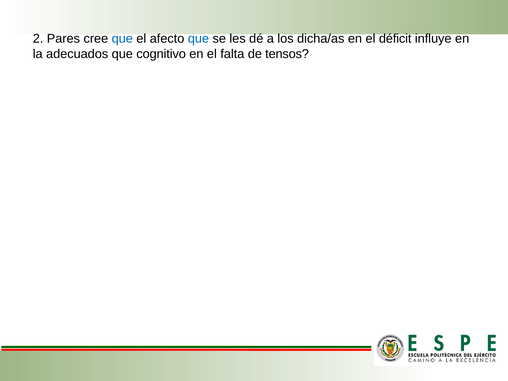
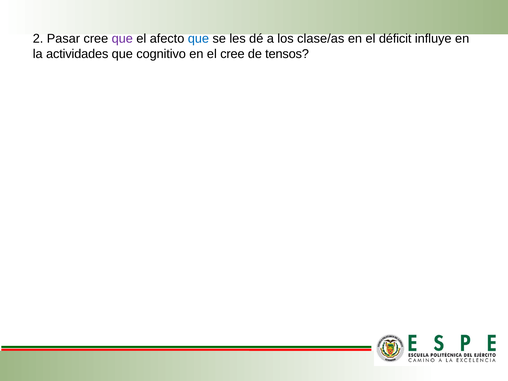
Pares: Pares -> Pasar
que at (122, 39) colour: blue -> purple
dicha/as: dicha/as -> clase/as
adecuados: adecuados -> actividades
el falta: falta -> cree
